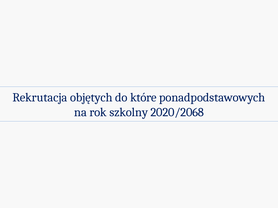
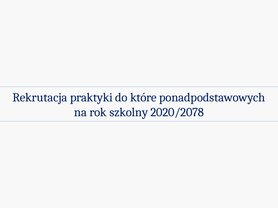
objętych: objętych -> praktyki
2020/2068: 2020/2068 -> 2020/2078
